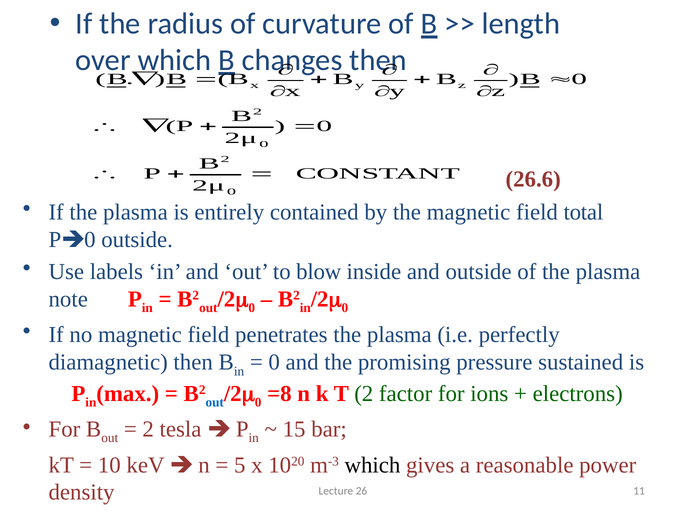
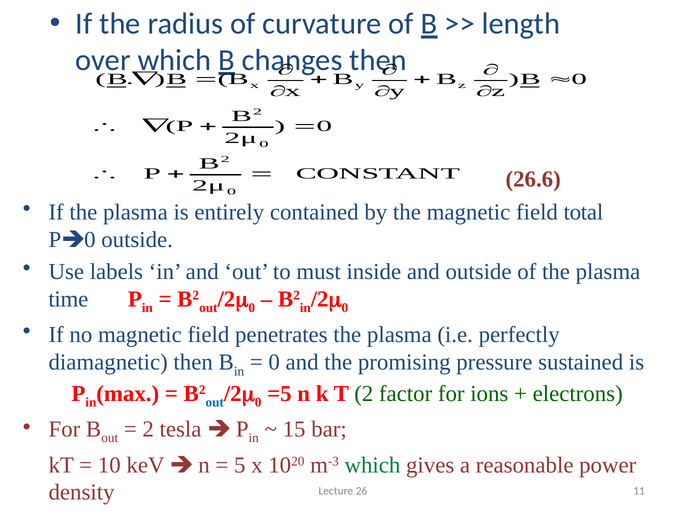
blow: blow -> must
note: note -> time
=8: =8 -> =5
which at (372, 465) colour: black -> green
